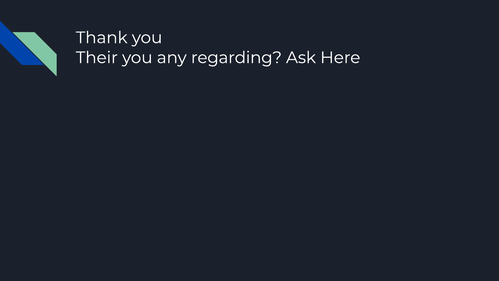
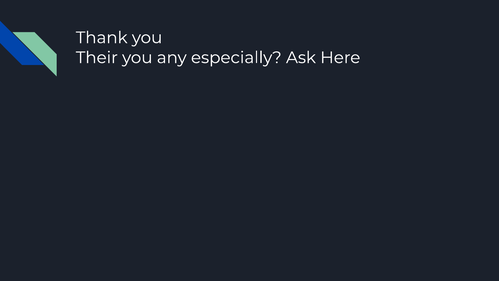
regarding: regarding -> especially
